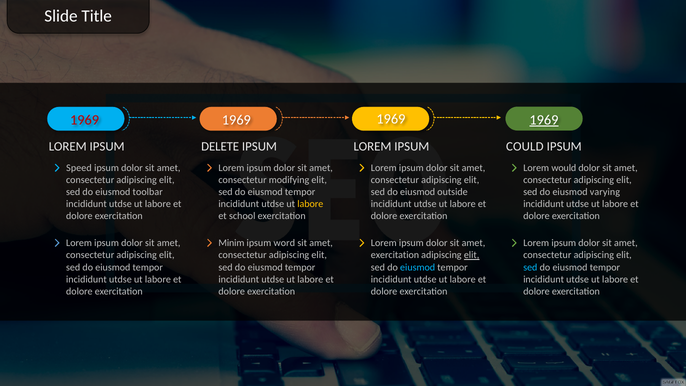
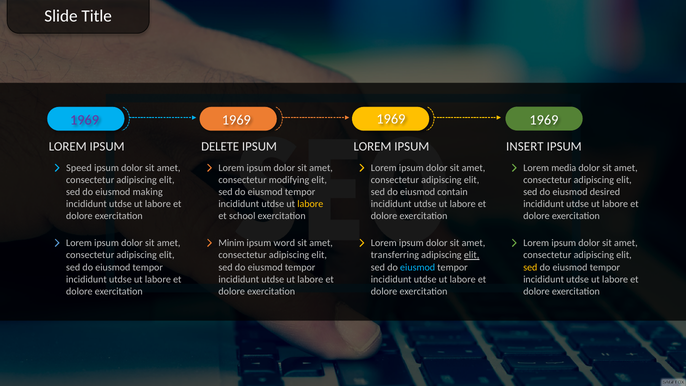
1969 at (85, 120) colour: red -> purple
1969 at (544, 120) underline: present -> none
COULD: COULD -> INSERT
would: would -> media
toolbar: toolbar -> making
outside: outside -> contain
varying: varying -> desired
exercitation at (395, 255): exercitation -> transferring
sed at (530, 267) colour: light blue -> yellow
